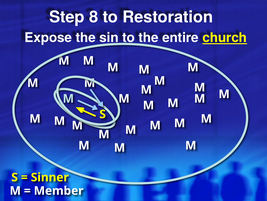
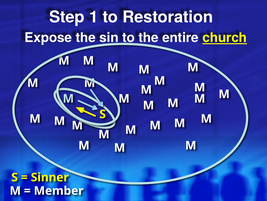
8: 8 -> 1
